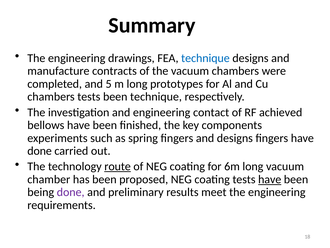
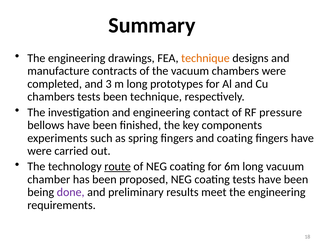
technique at (205, 58) colour: blue -> orange
5: 5 -> 3
achieved: achieved -> pressure
and designs: designs -> coating
done at (40, 151): done -> were
have at (270, 179) underline: present -> none
